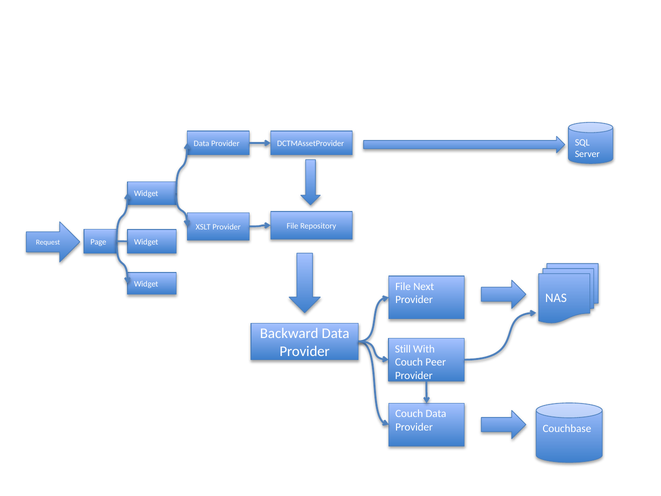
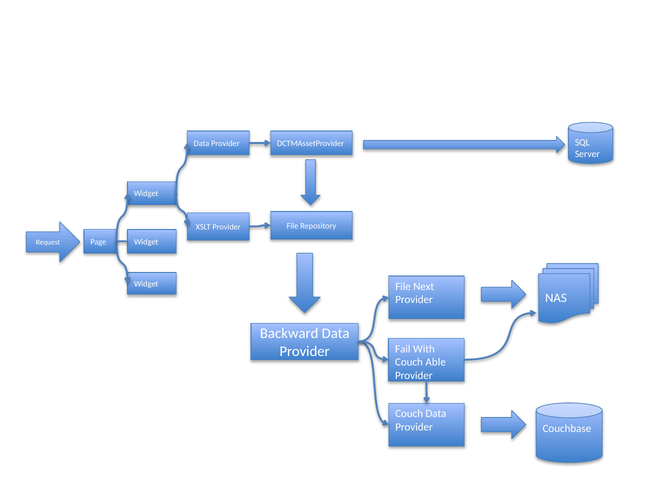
Still: Still -> Fail
Peer: Peer -> Able
